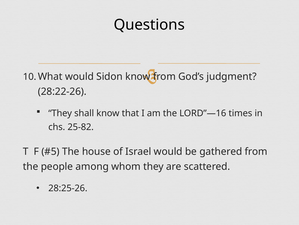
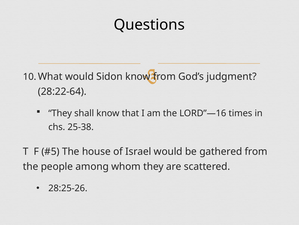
28:22-26: 28:22-26 -> 28:22-64
25-82: 25-82 -> 25-38
